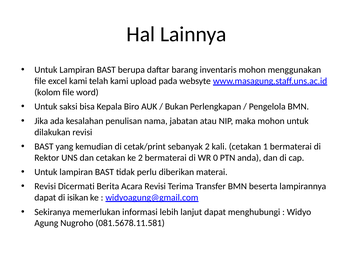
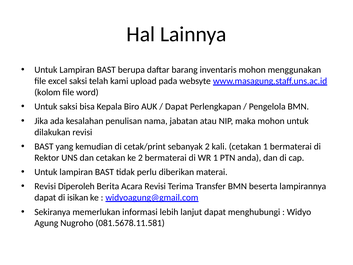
excel kami: kami -> saksi
Bukan at (177, 107): Bukan -> Dapat
WR 0: 0 -> 1
Dicermati: Dicermati -> Diperoleh
